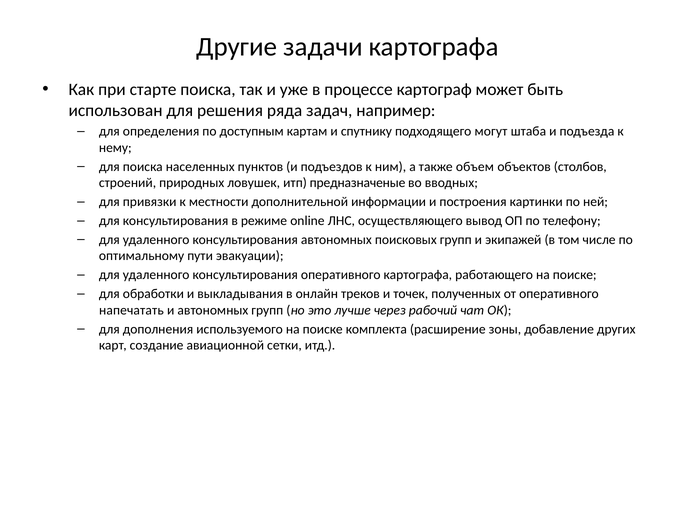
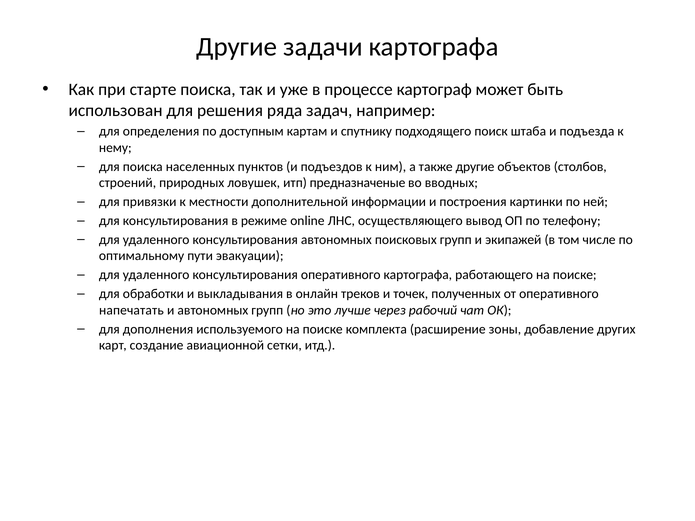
могут: могут -> поиск
также объем: объем -> другие
